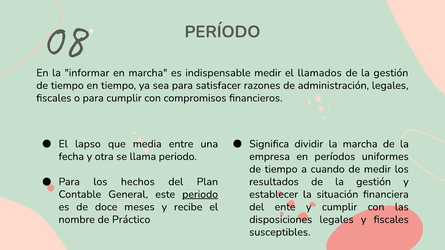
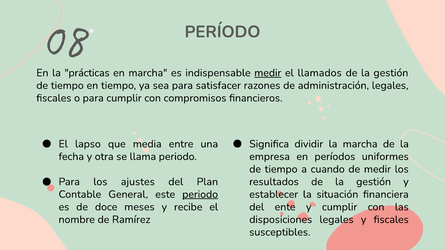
informar: informar -> prácticas
medir at (268, 73) underline: none -> present
hechos: hechos -> ajustes
Práctico: Práctico -> Ramírez
